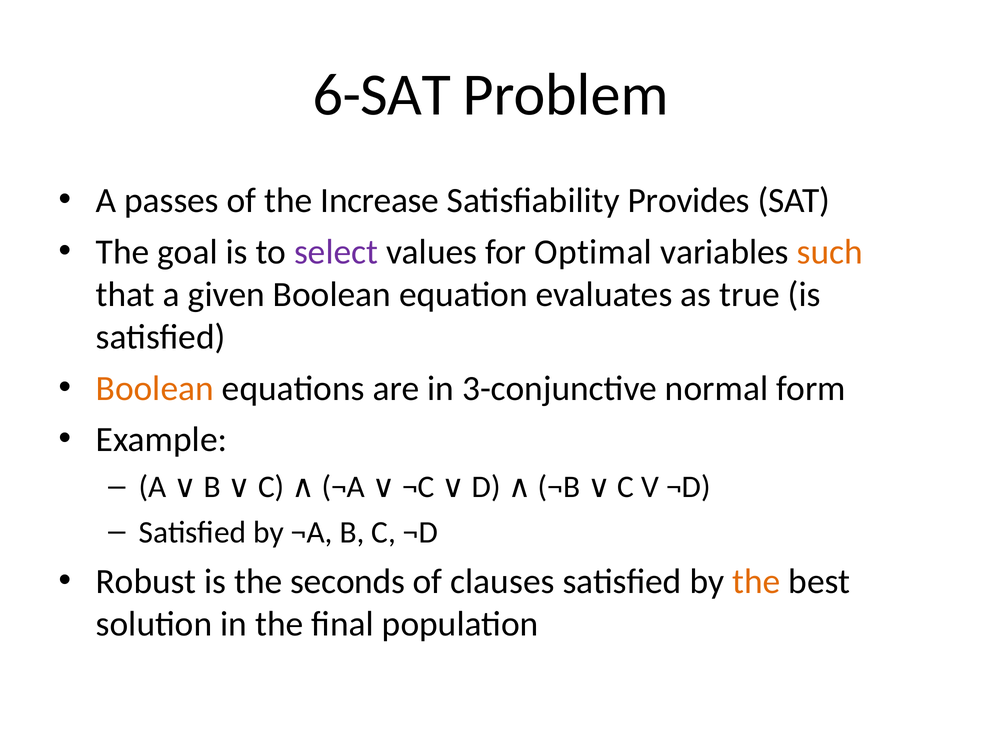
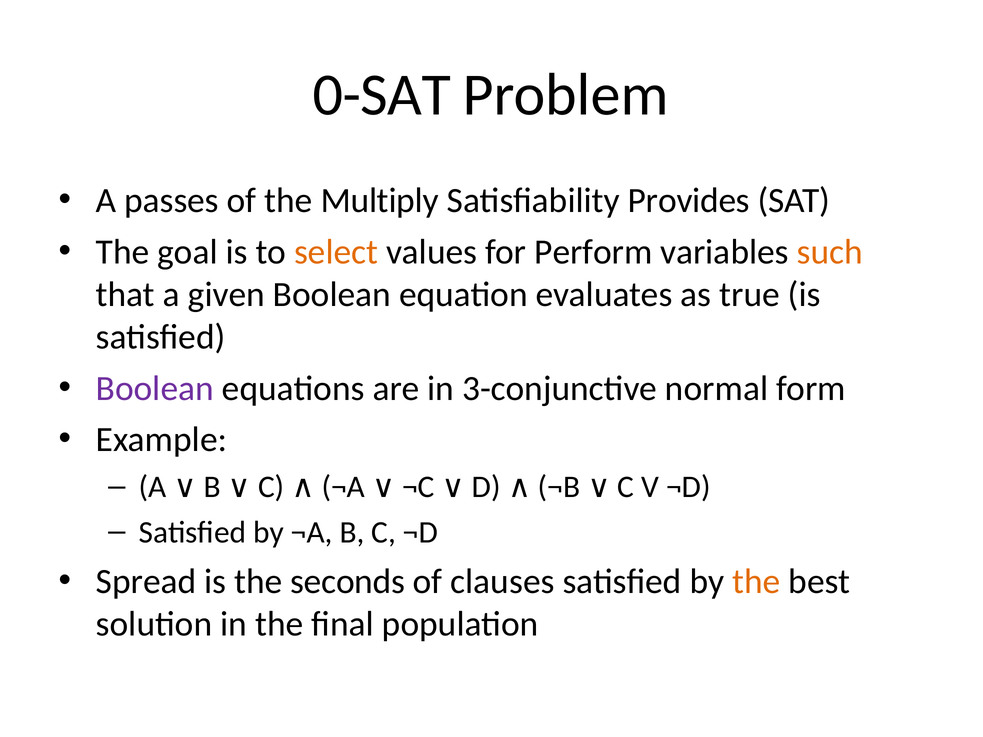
6-SAT: 6-SAT -> 0-SAT
Increase: Increase -> Multiply
select colour: purple -> orange
Optimal: Optimal -> Perform
Boolean at (155, 388) colour: orange -> purple
Robust: Robust -> Spread
